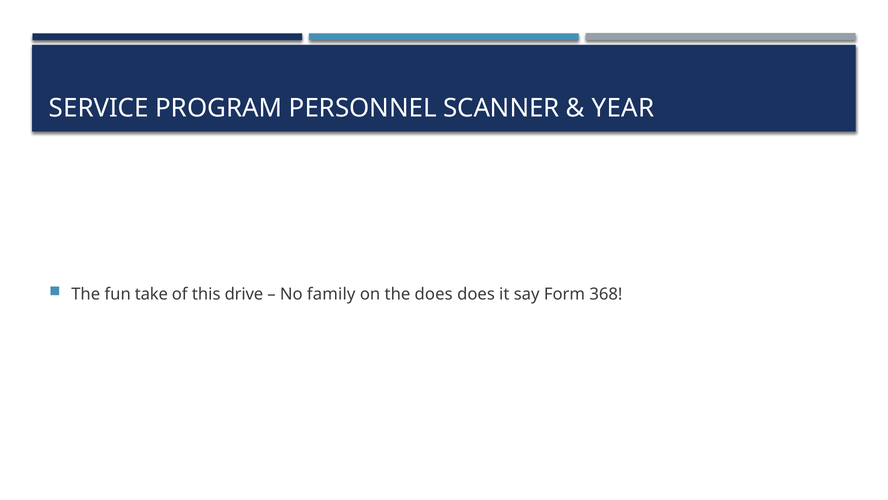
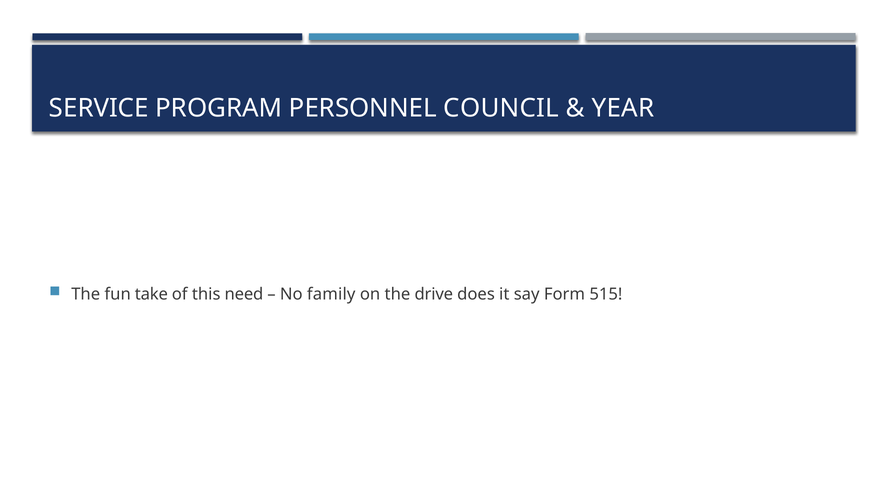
SCANNER: SCANNER -> COUNCIL
drive: drive -> need
the does: does -> drive
368: 368 -> 515
